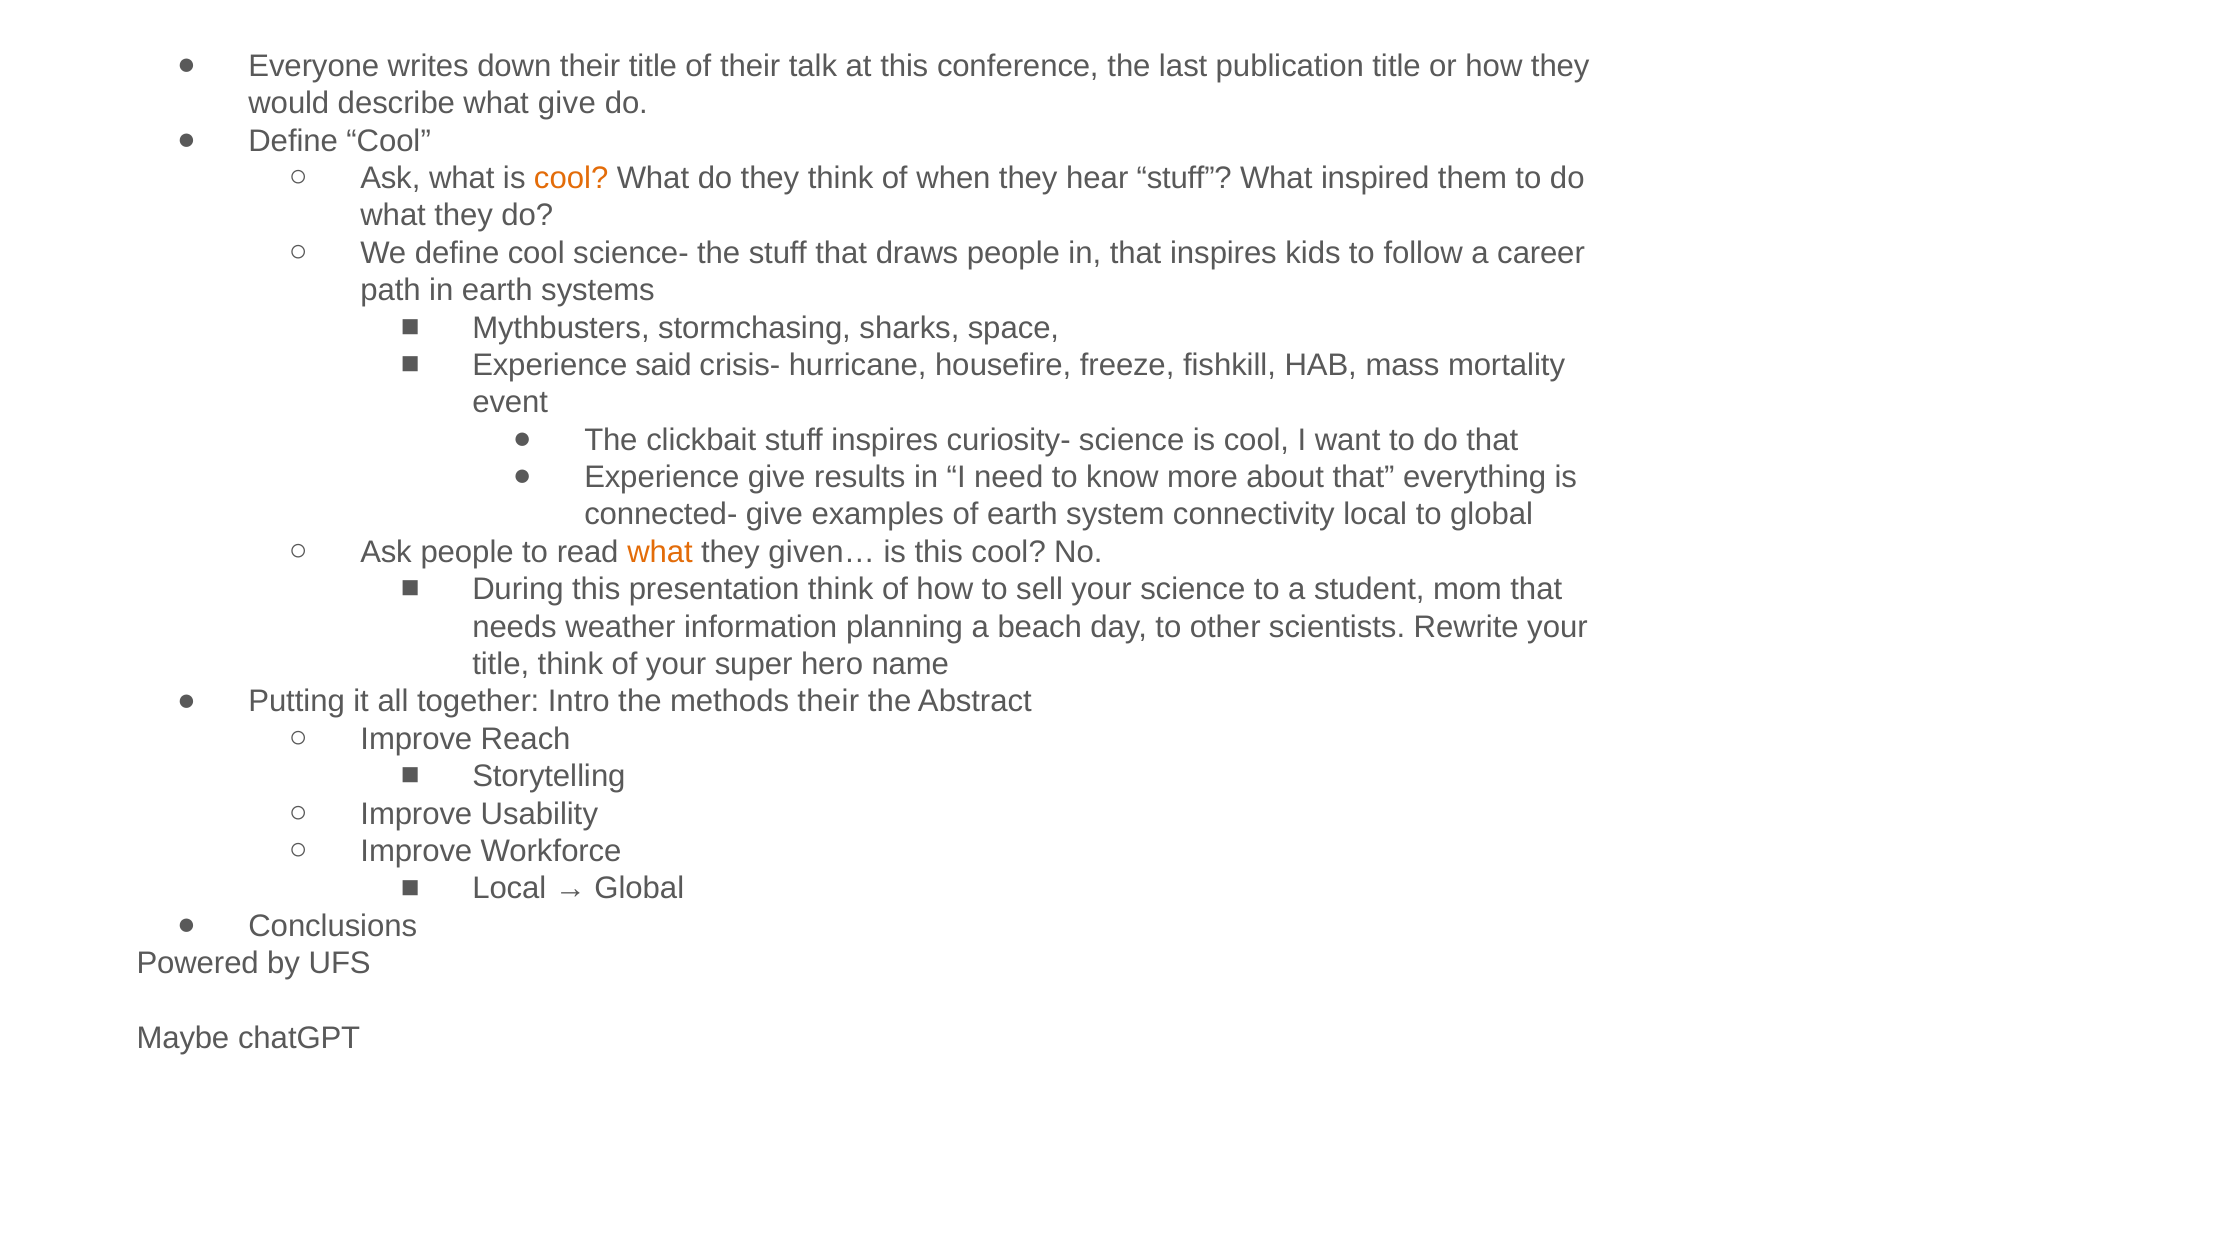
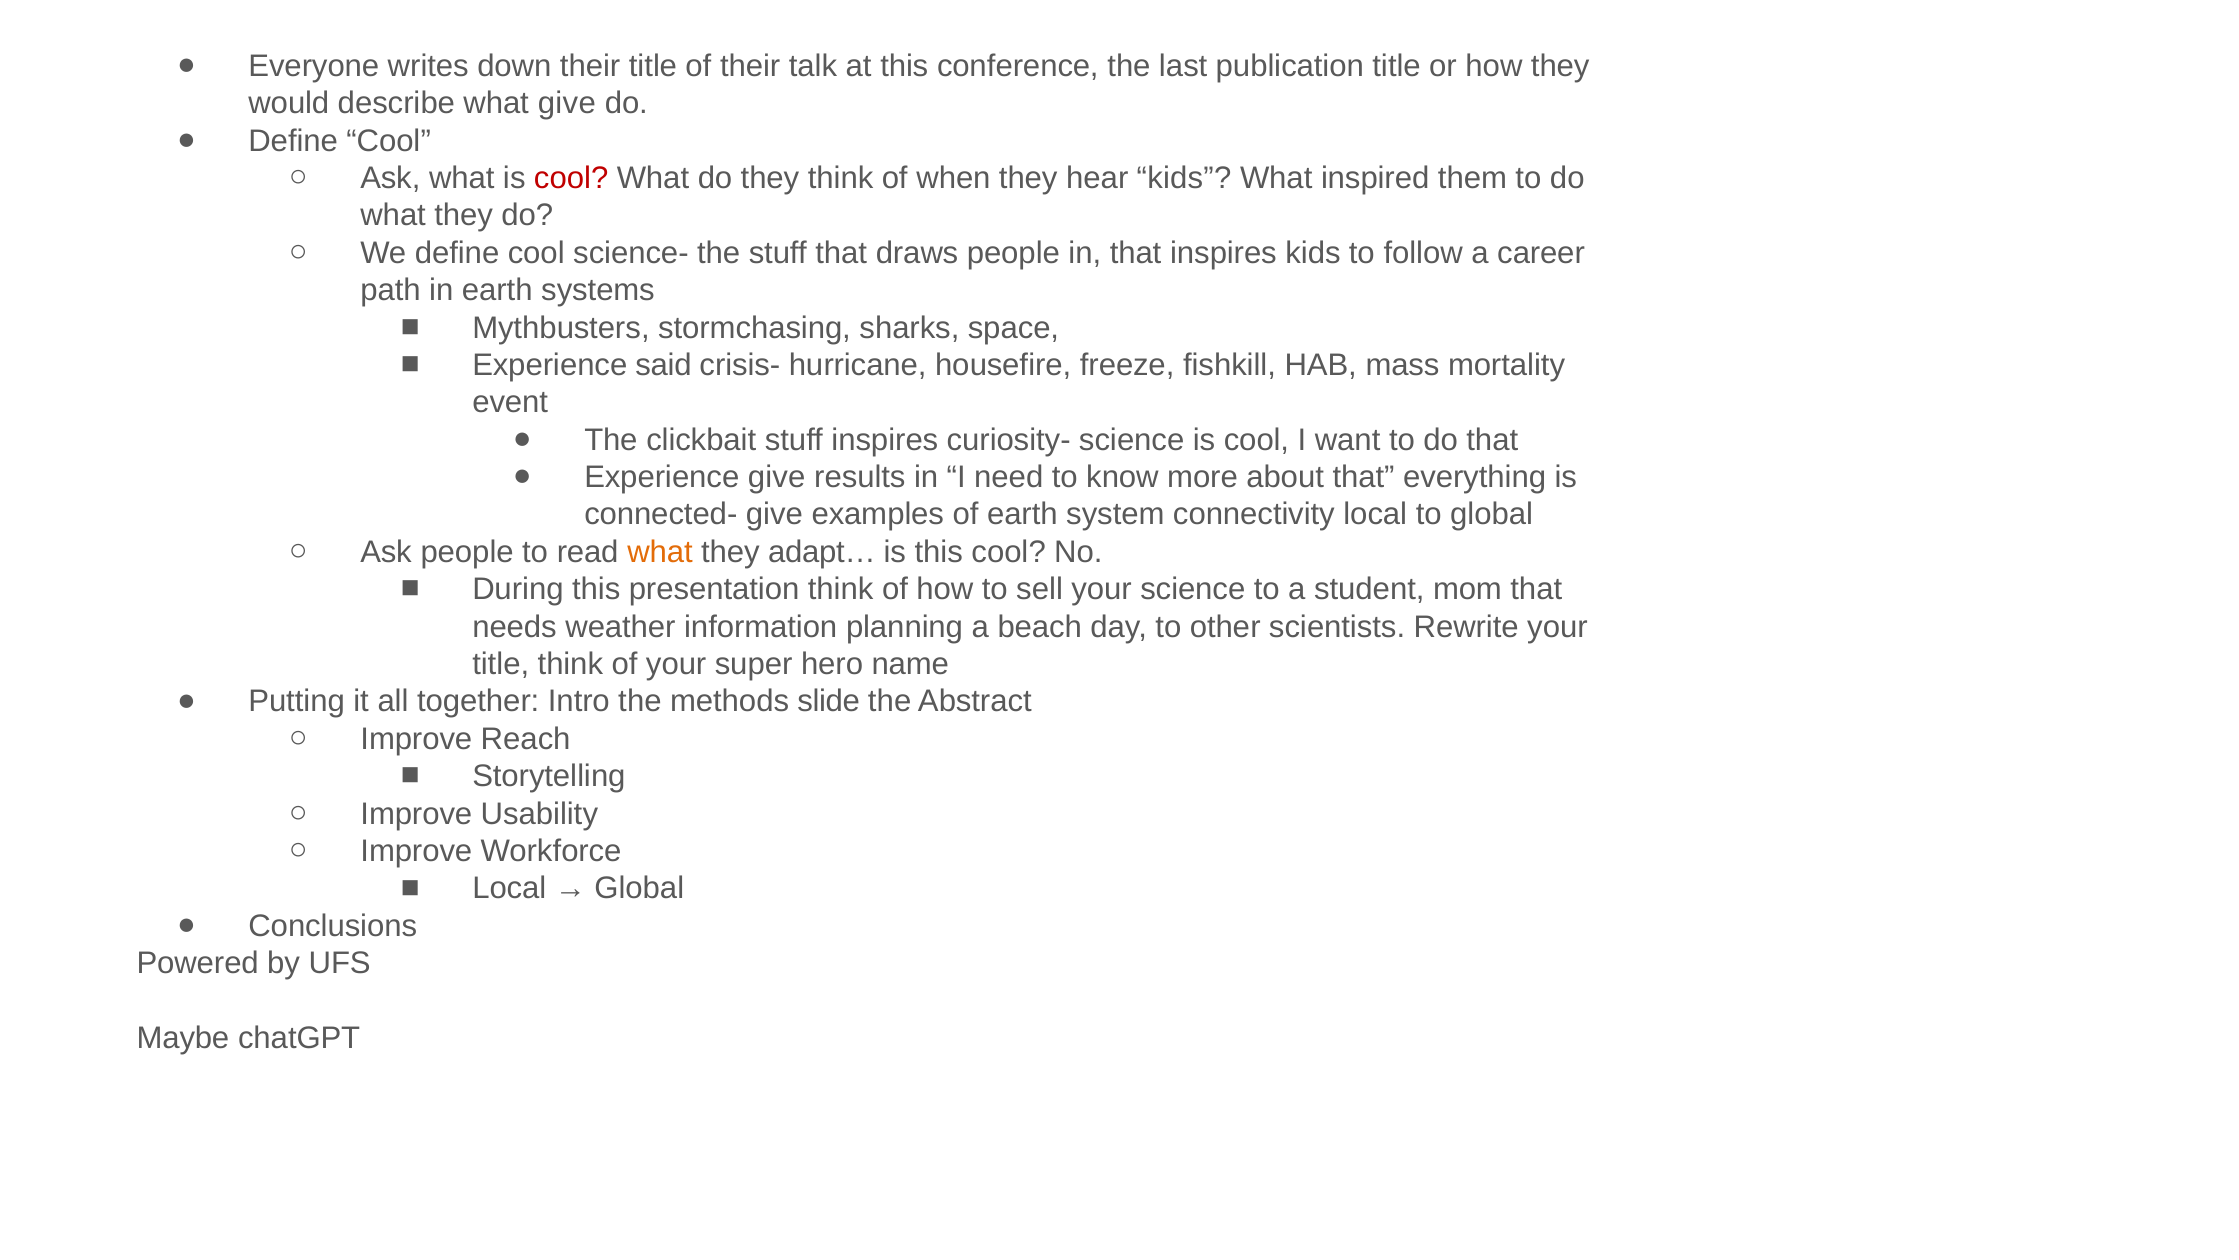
cool at (571, 178) colour: orange -> red
hear stuff: stuff -> kids
given…: given… -> adapt…
methods their: their -> slide
